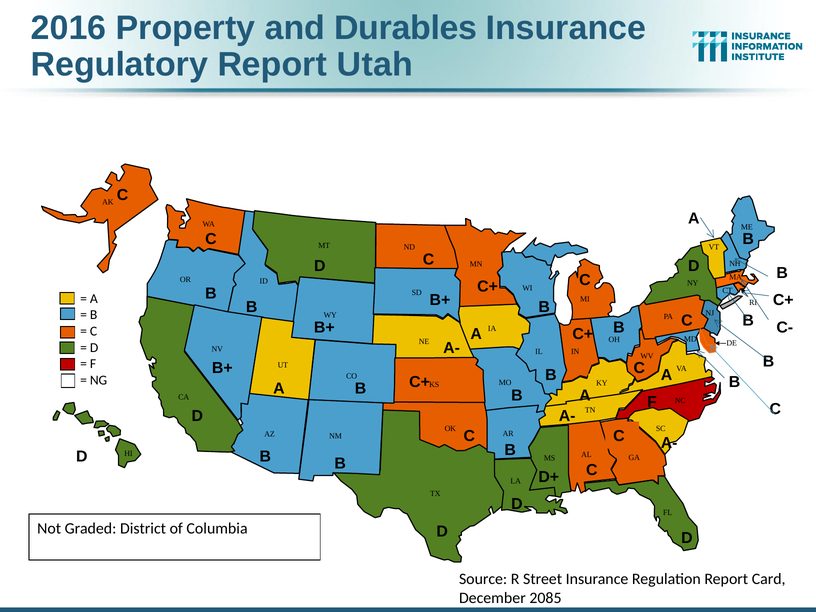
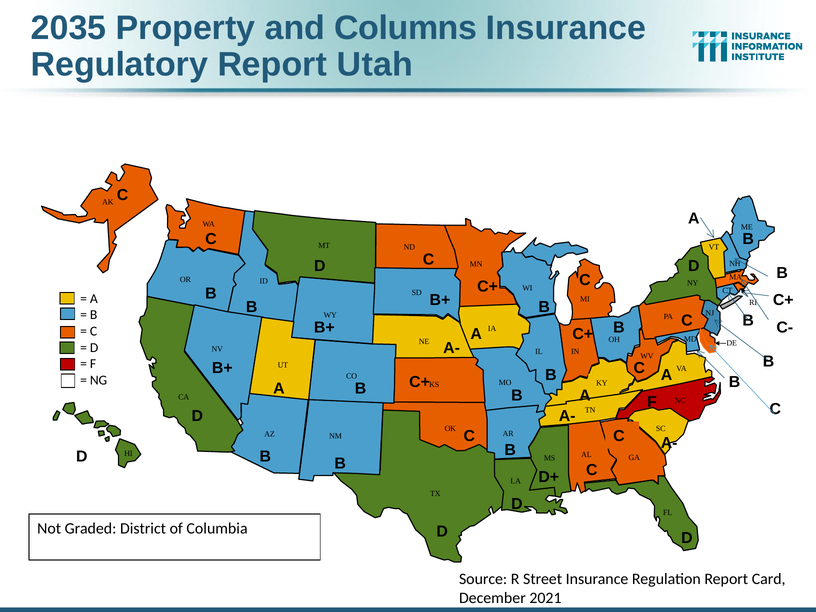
2016: 2016 -> 2035
Durables: Durables -> Columns
2085: 2085 -> 2021
